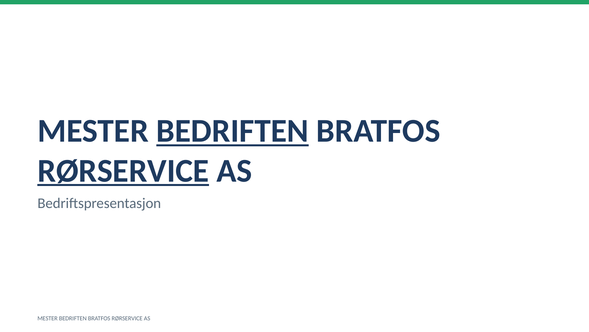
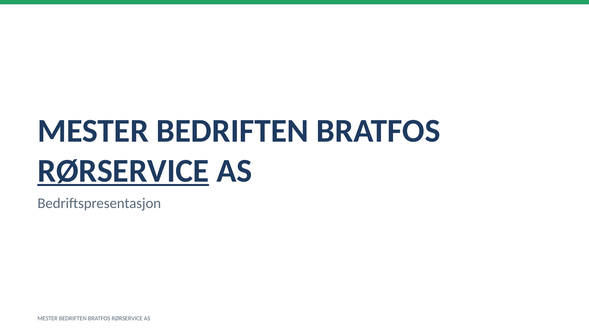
BEDRIFTEN at (232, 131) underline: present -> none
